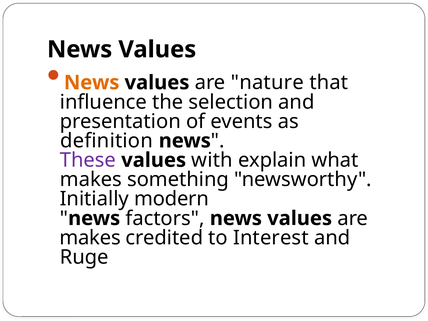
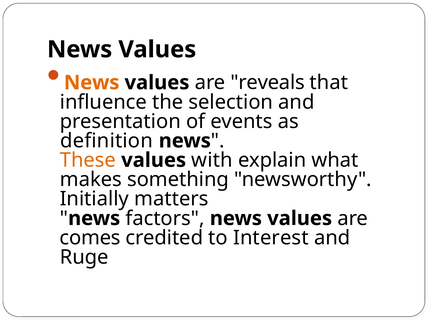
nature: nature -> reveals
These colour: purple -> orange
modern: modern -> matters
makes at (90, 238): makes -> comes
